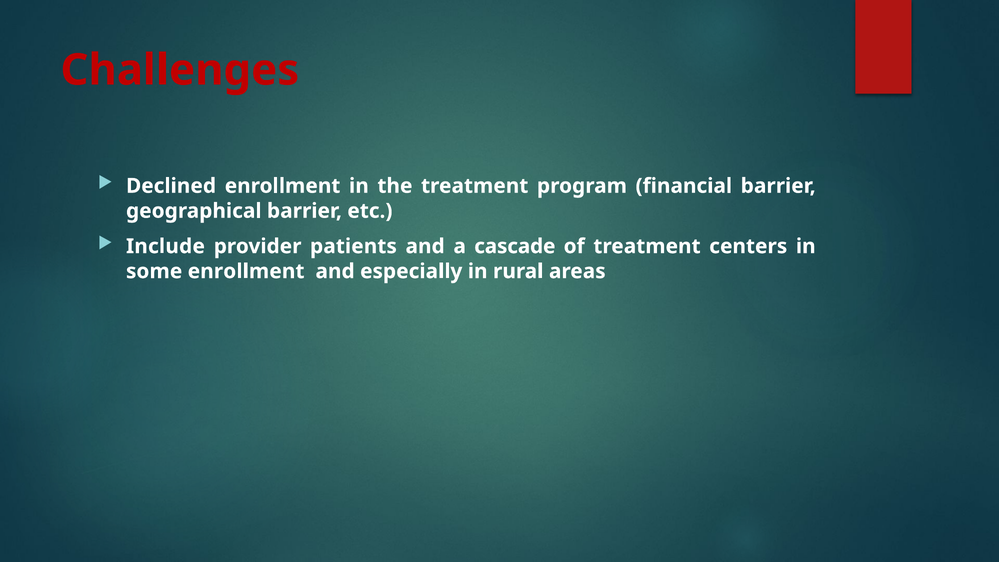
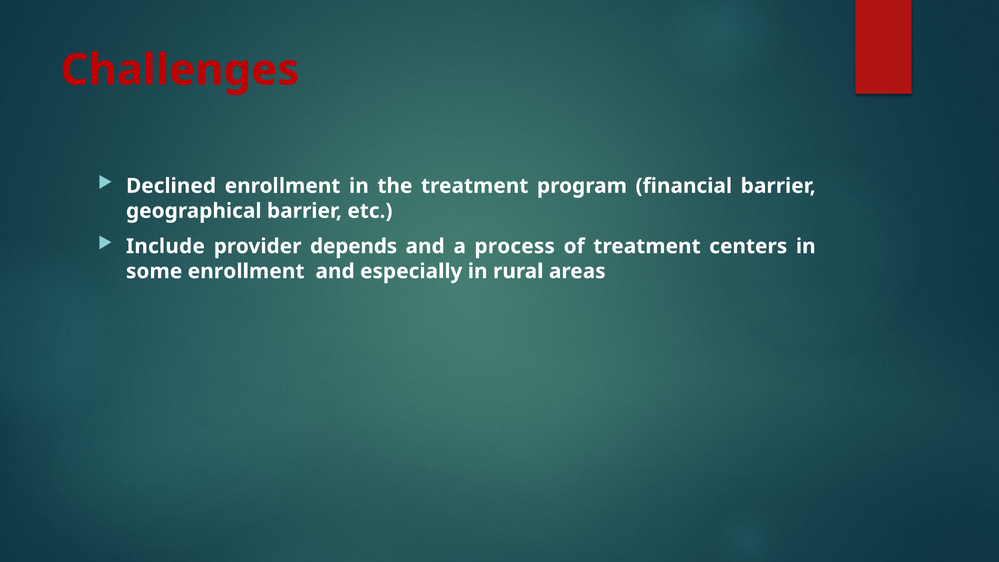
patients: patients -> depends
cascade: cascade -> process
